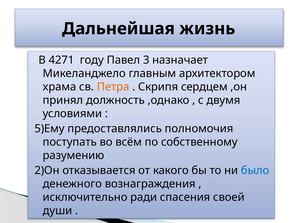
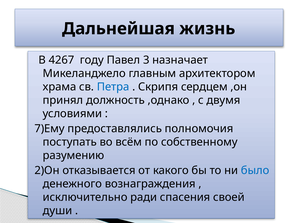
4271: 4271 -> 4267
Петра colour: orange -> blue
5)Ему: 5)Ему -> 7)Ему
